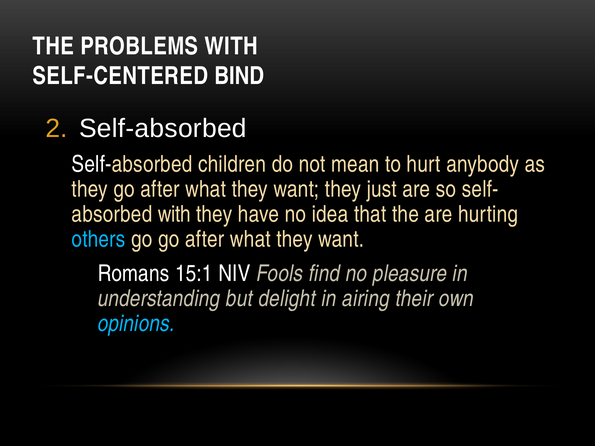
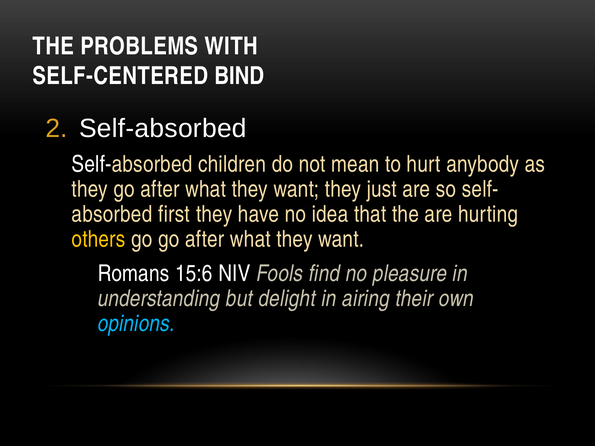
with at (174, 214): with -> first
others colour: light blue -> yellow
15:1: 15:1 -> 15:6
